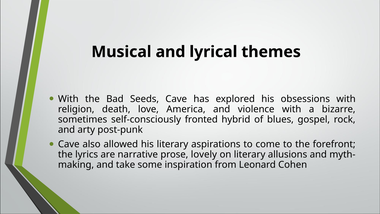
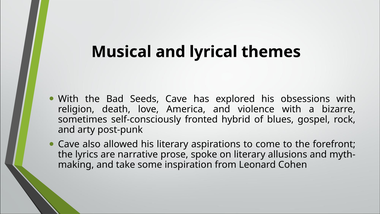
lovely: lovely -> spoke
